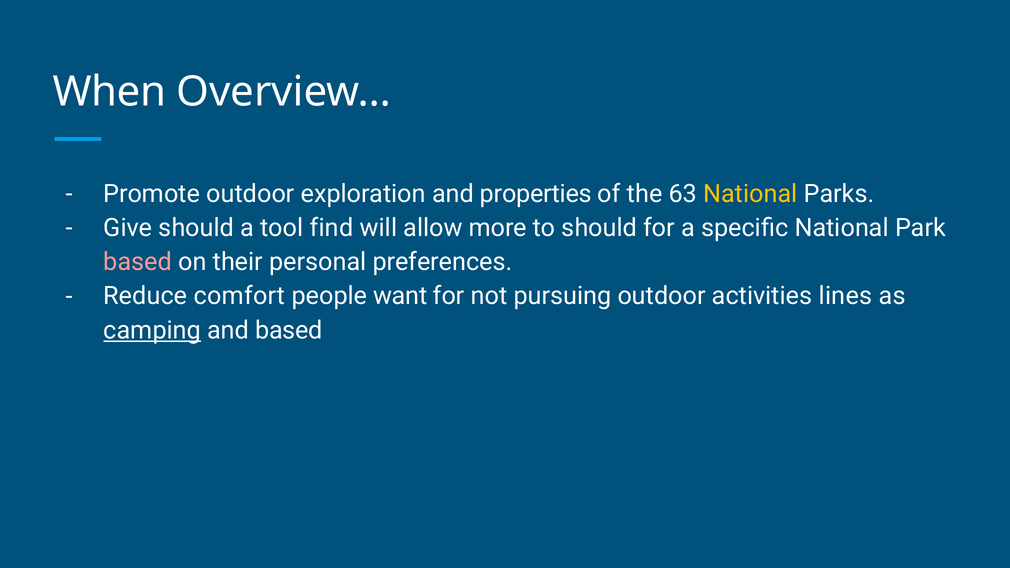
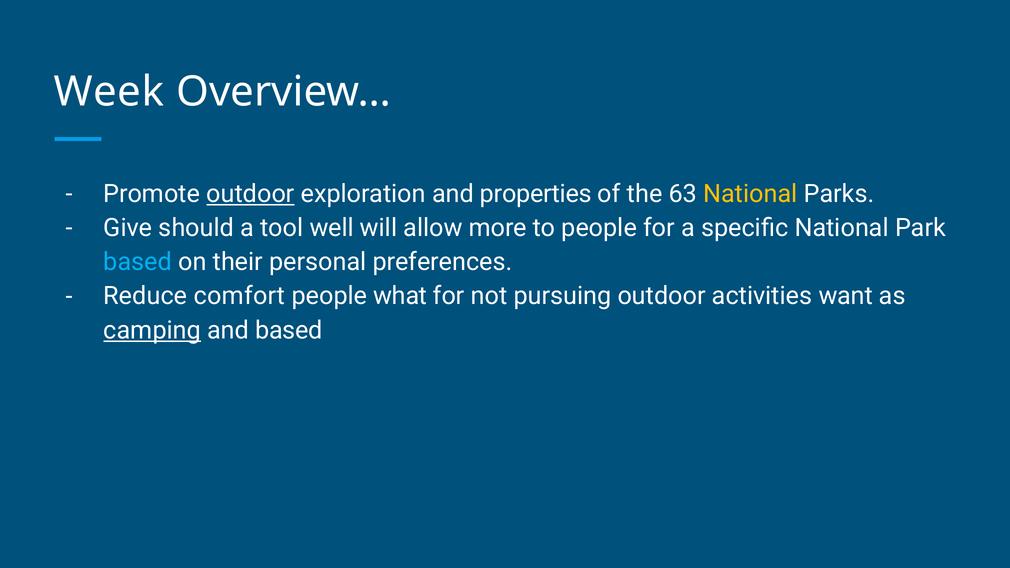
When: When -> Week
outdoor at (250, 194) underline: none -> present
find: find -> well
to should: should -> people
based at (138, 262) colour: pink -> light blue
want: want -> what
lines: lines -> want
